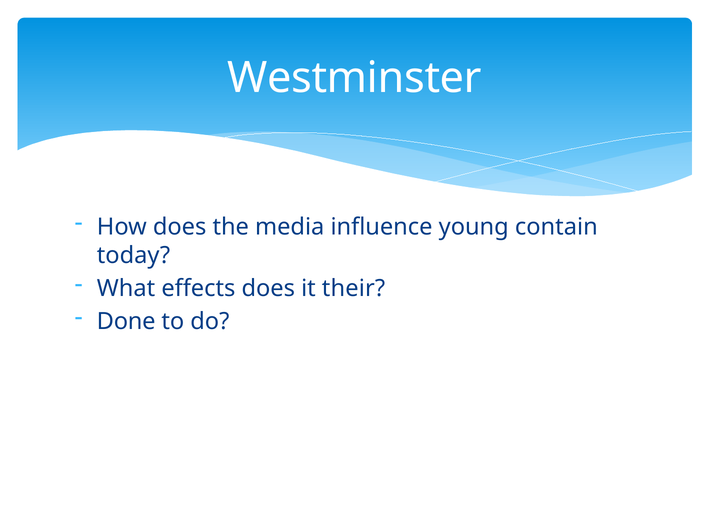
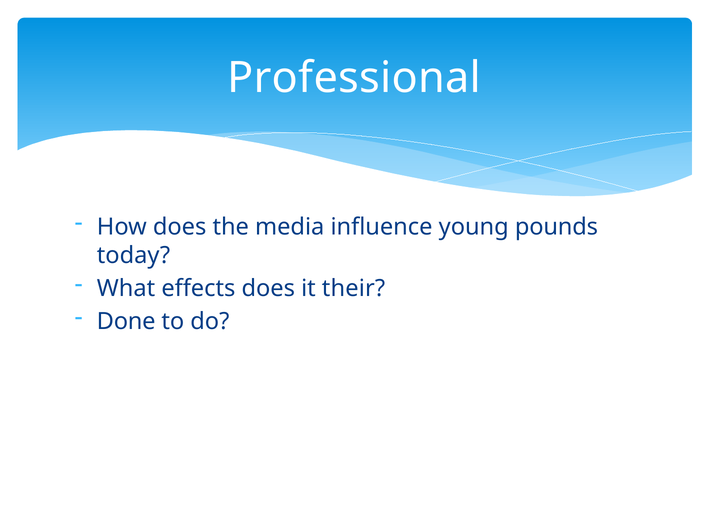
Westminster: Westminster -> Professional
contain: contain -> pounds
